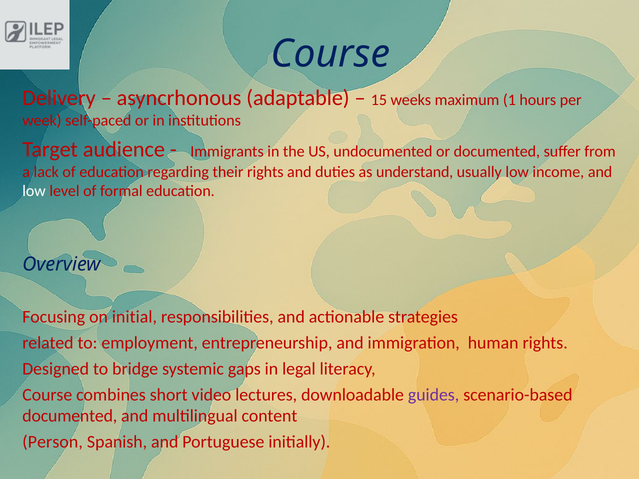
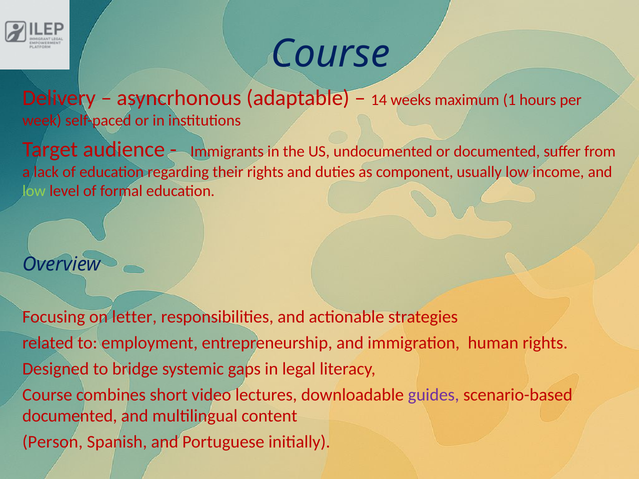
15: 15 -> 14
understand: understand -> component
low at (34, 191) colour: white -> light green
initial: initial -> letter
